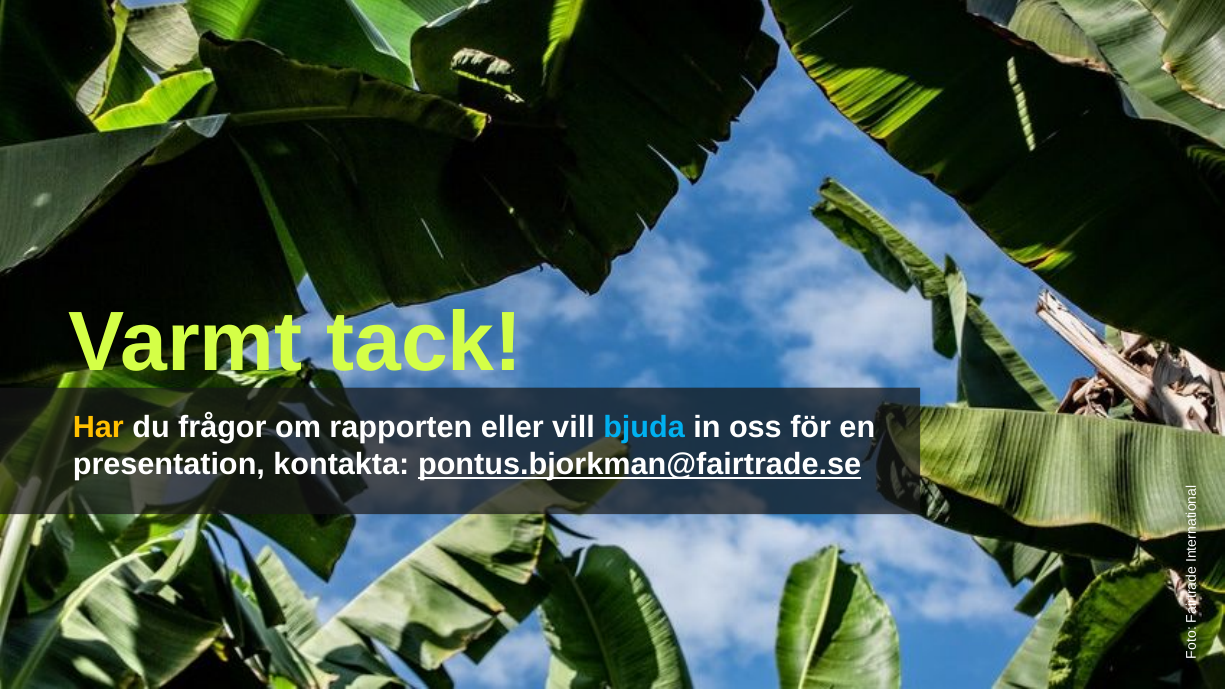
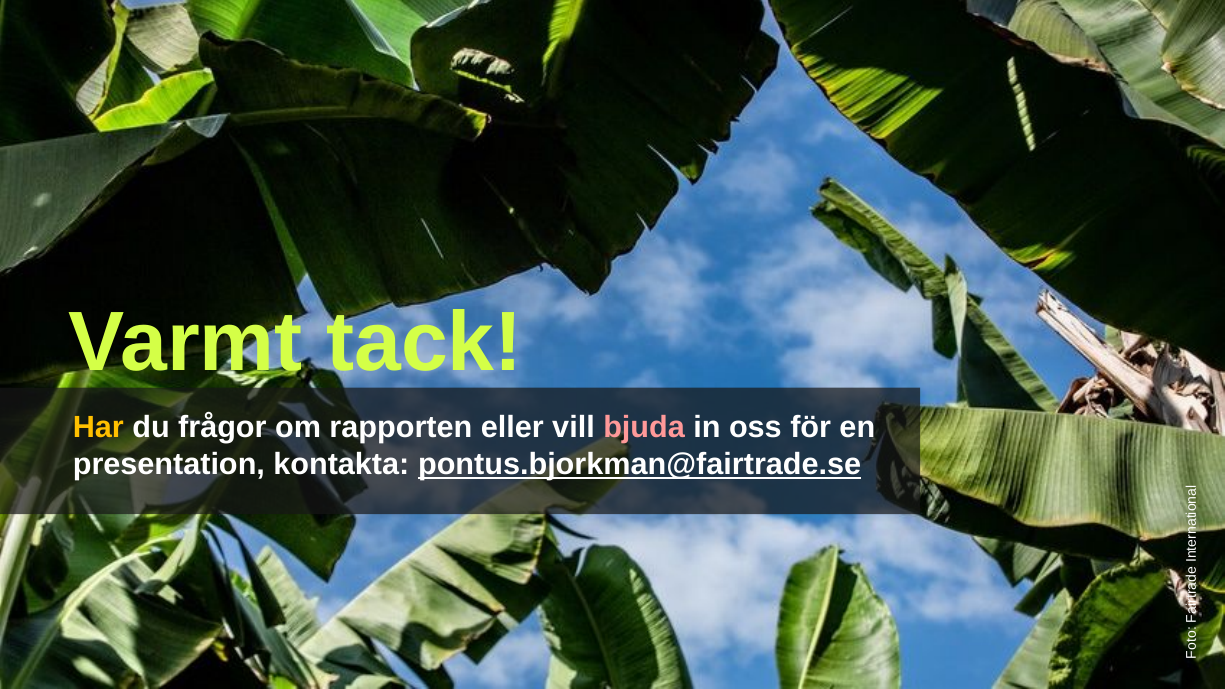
bjuda colour: light blue -> pink
